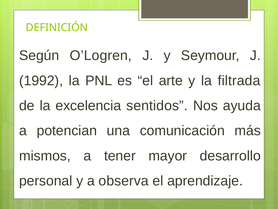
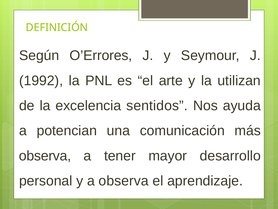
O’Logren: O’Logren -> O’Errores
filtrada: filtrada -> utilizan
mismos at (45, 156): mismos -> observa
